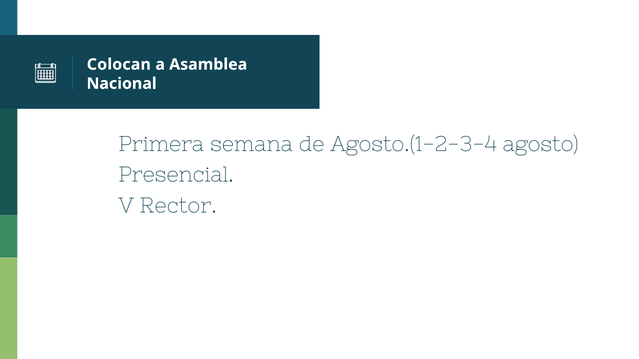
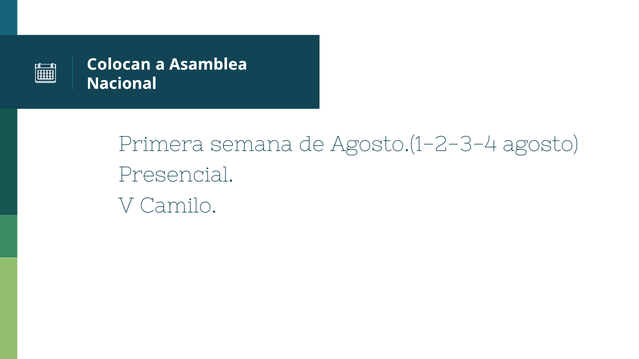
Rector: Rector -> Camilo
